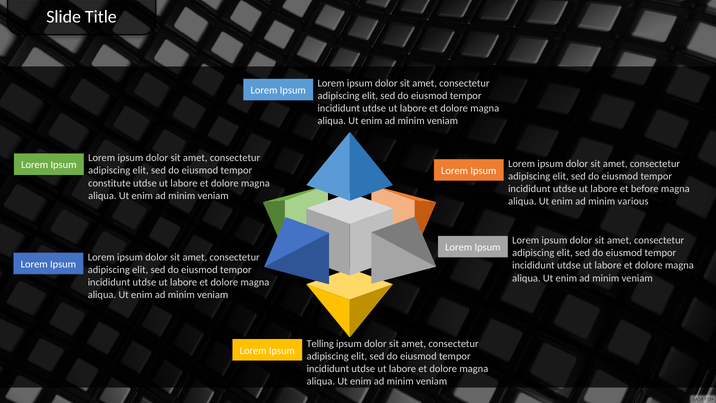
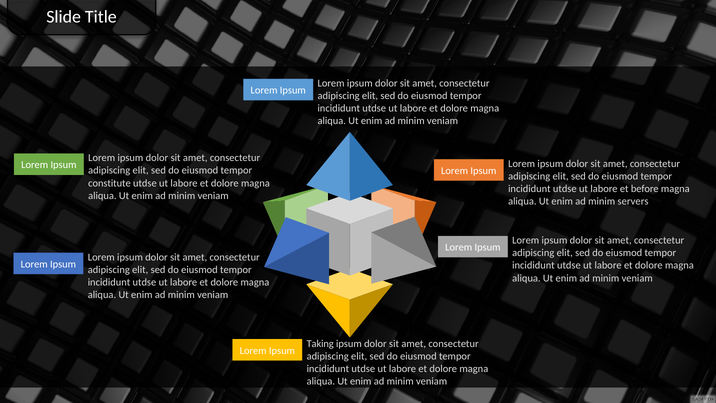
various: various -> servers
Telling: Telling -> Taking
